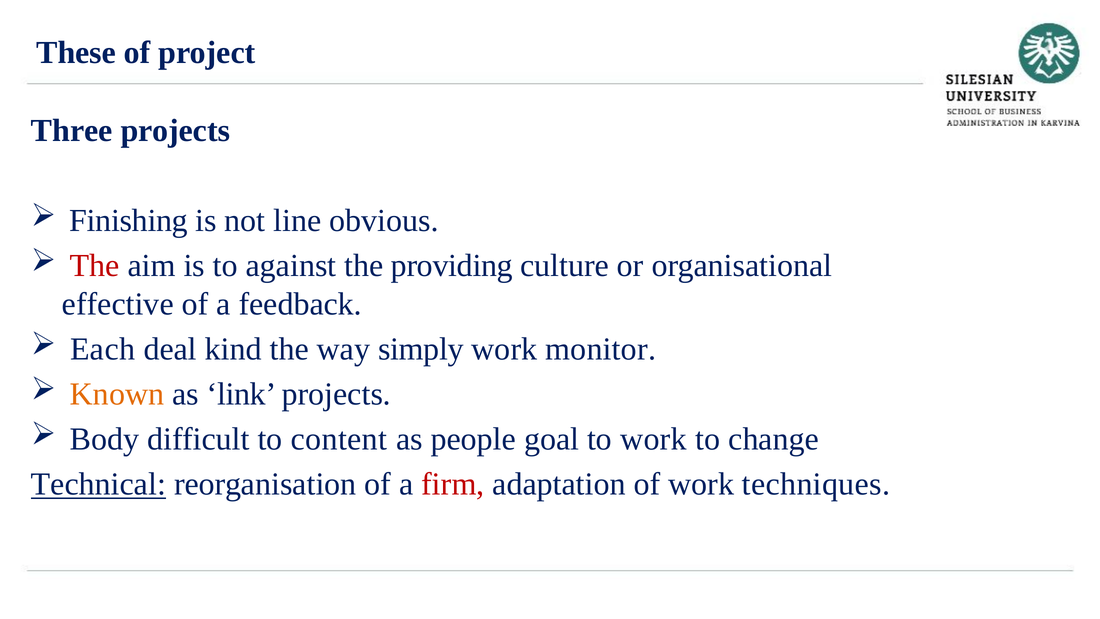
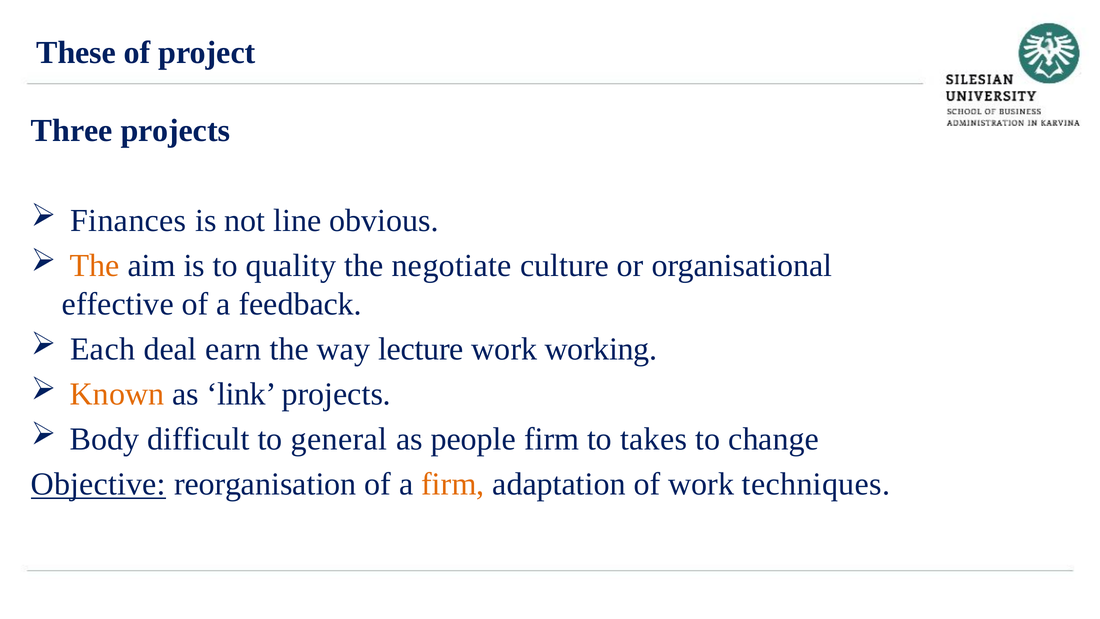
Finishing: Finishing -> Finances
The at (95, 266) colour: red -> orange
against: against -> quality
providing: providing -> negotiate
kind: kind -> earn
simply: simply -> lecture
monitor: monitor -> working
content: content -> general
people goal: goal -> firm
to work: work -> takes
Technical: Technical -> Objective
firm at (453, 484) colour: red -> orange
